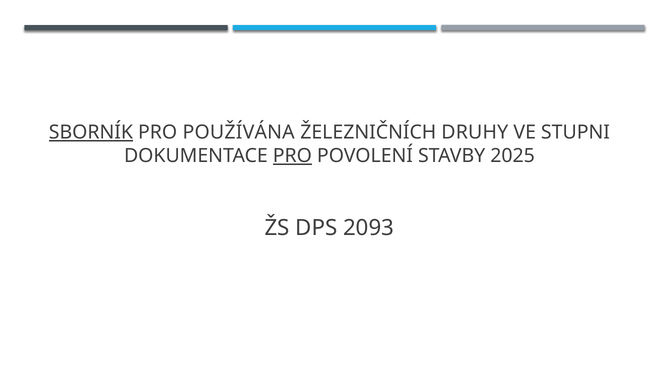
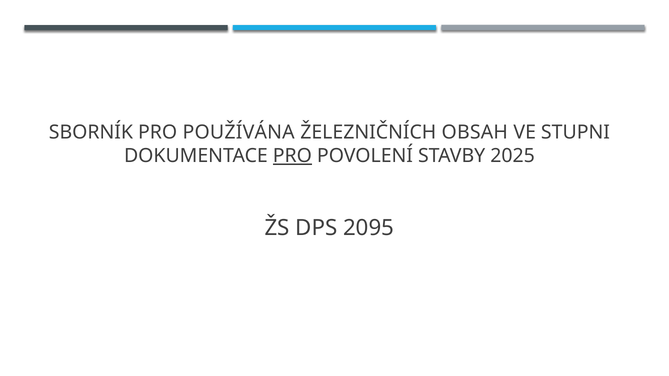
SBORNÍK underline: present -> none
DRUHY: DRUHY -> OBSAH
2093: 2093 -> 2095
